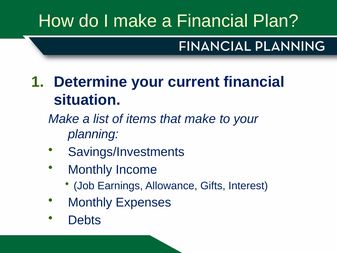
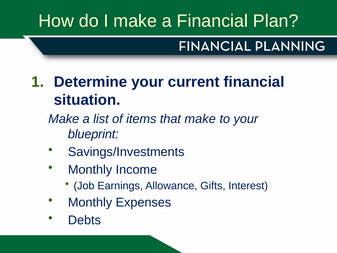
planning: planning -> blueprint
